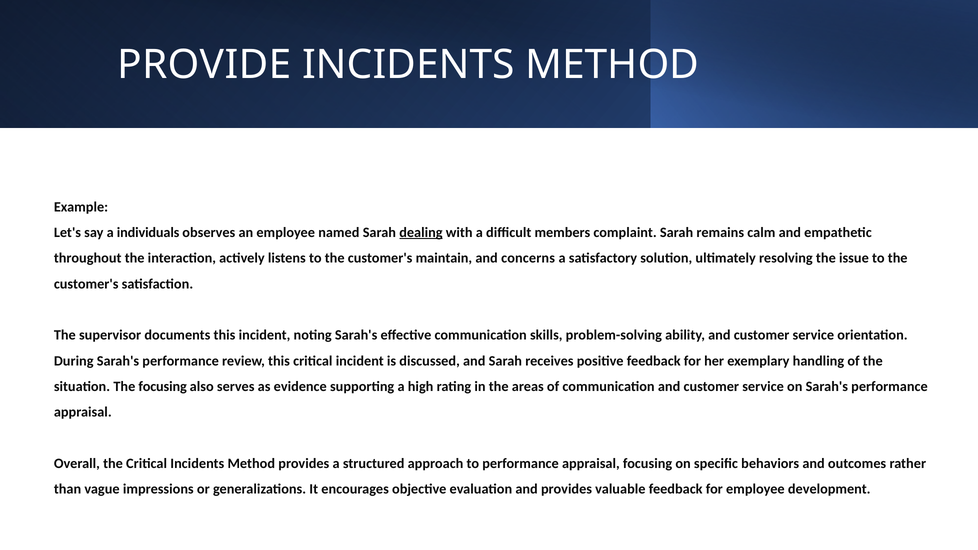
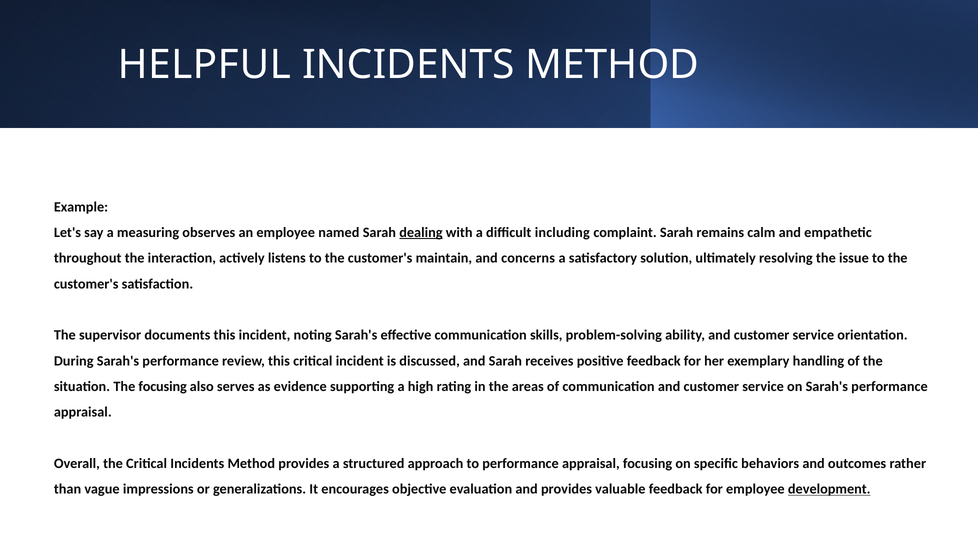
PROVIDE: PROVIDE -> HELPFUL
individuals: individuals -> measuring
members: members -> including
development underline: none -> present
